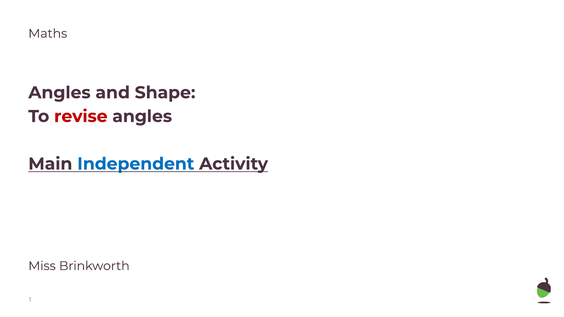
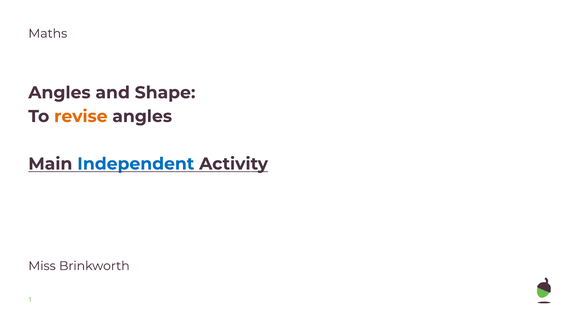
revise colour: red -> orange
